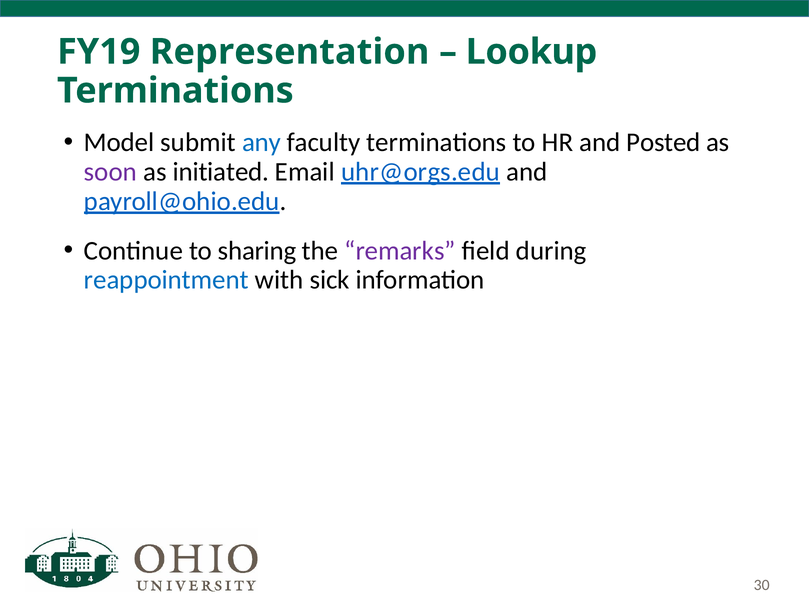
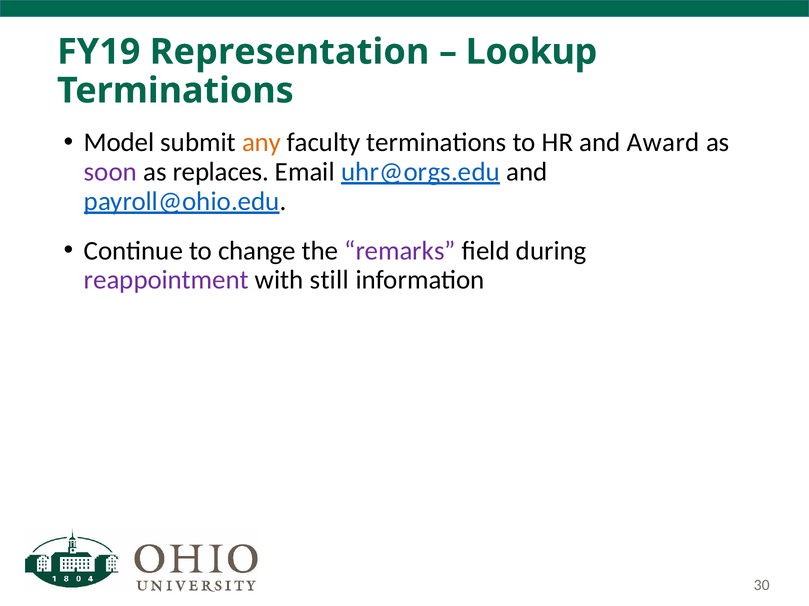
any colour: blue -> orange
Posted: Posted -> Award
initiated: initiated -> replaces
sharing: sharing -> change
reappointment colour: blue -> purple
sick: sick -> still
